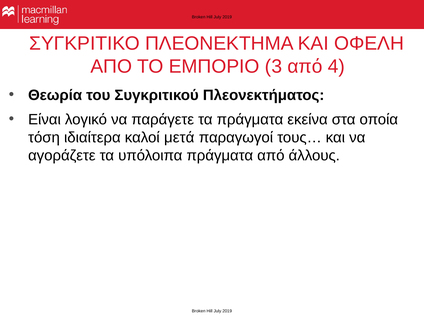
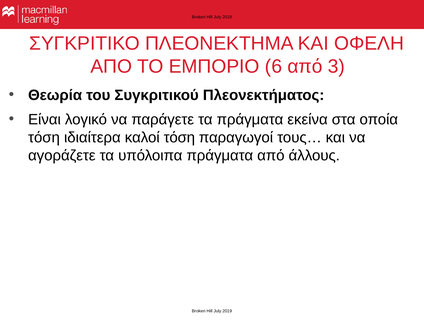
3: 3 -> 6
4: 4 -> 3
καλοί μετά: μετά -> τόση
